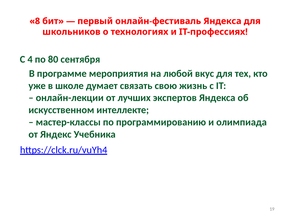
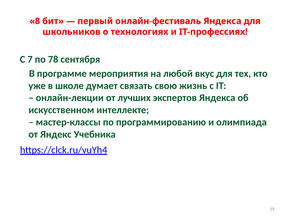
4: 4 -> 7
80: 80 -> 78
